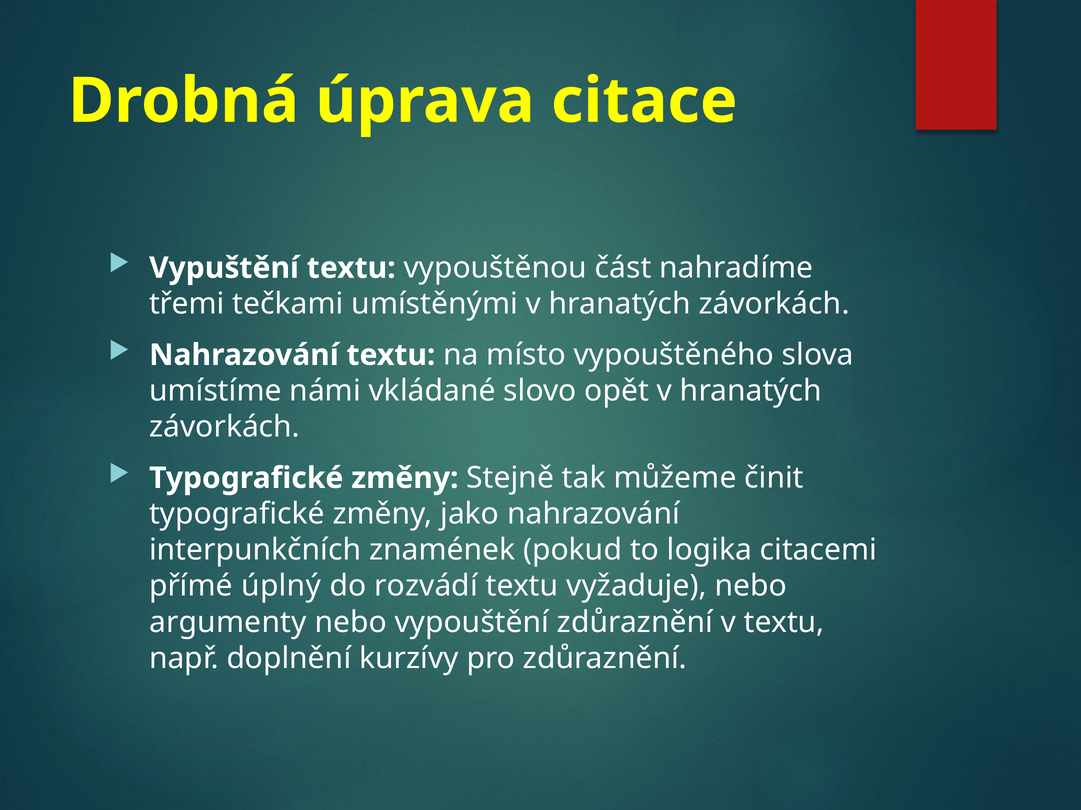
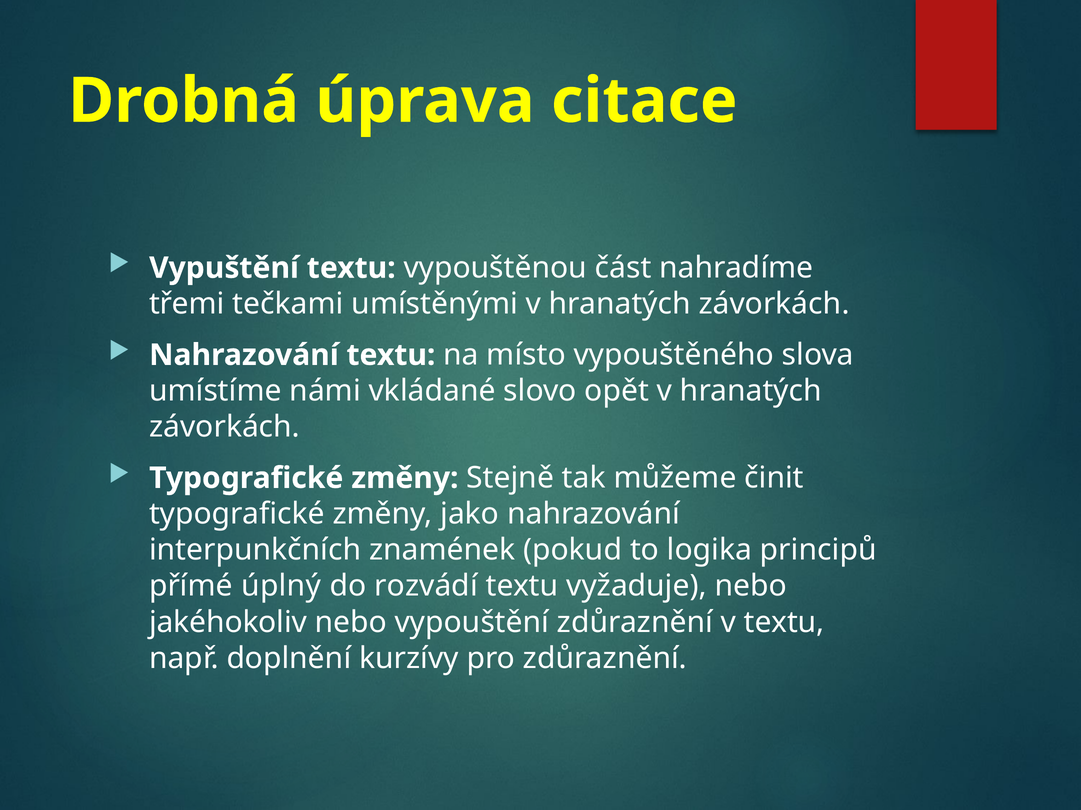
citacemi: citacemi -> principů
argumenty: argumenty -> jakéhokoliv
